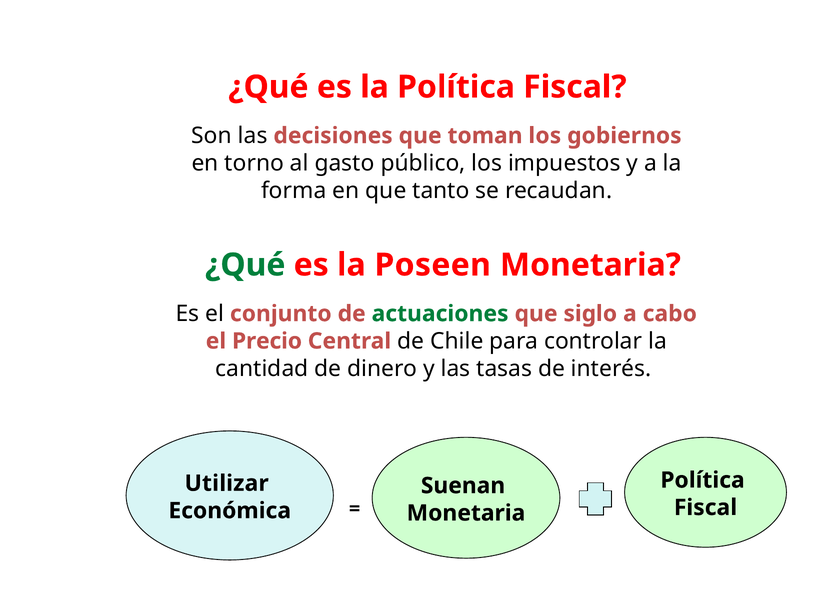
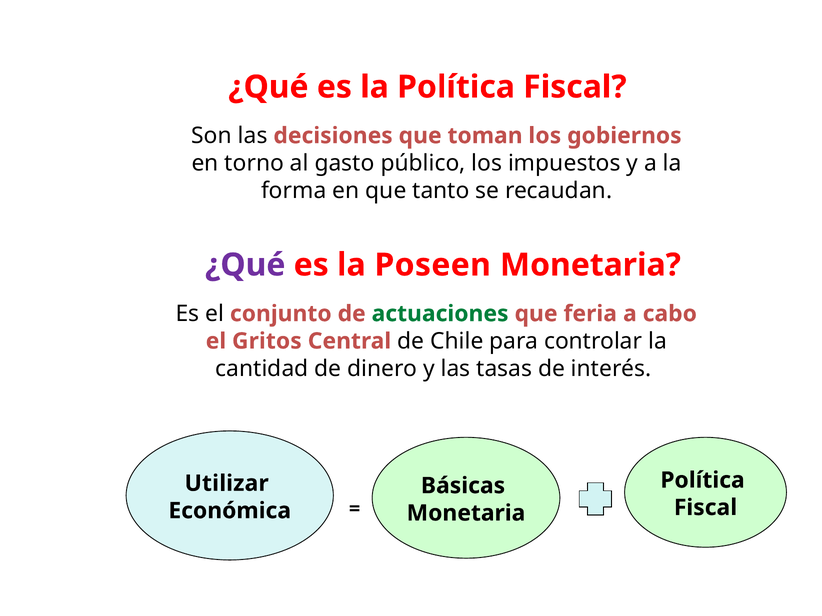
¿Qué at (245, 265) colour: green -> purple
siglo: siglo -> feria
Precio: Precio -> Gritos
Suenan: Suenan -> Básicas
